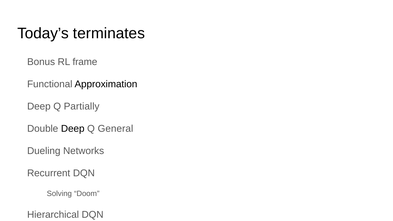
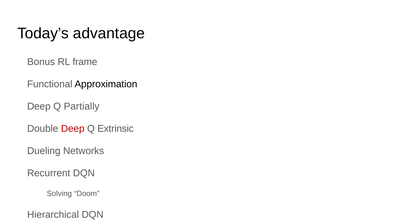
terminates: terminates -> advantage
Deep at (73, 129) colour: black -> red
General: General -> Extrinsic
